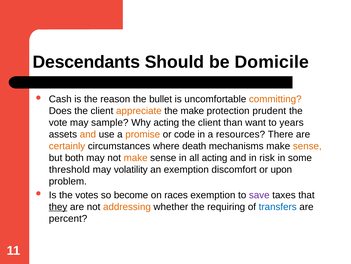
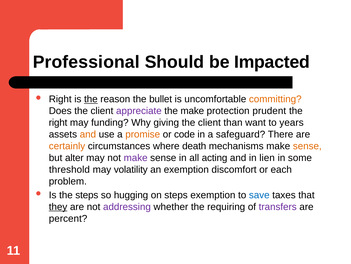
Descendants: Descendants -> Professional
Domicile: Domicile -> Impacted
Cash at (60, 99): Cash -> Right
the at (91, 99) underline: none -> present
appreciate colour: orange -> purple
vote at (58, 122): vote -> right
sample: sample -> funding
Why acting: acting -> giving
resources: resources -> safeguard
both: both -> alter
make at (136, 157) colour: orange -> purple
risk: risk -> lien
upon: upon -> each
the votes: votes -> steps
become: become -> hugging
on races: races -> steps
save colour: purple -> blue
addressing colour: orange -> purple
transfers colour: blue -> purple
